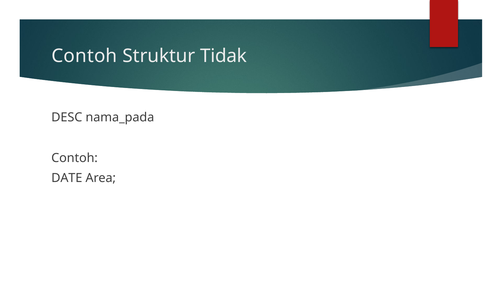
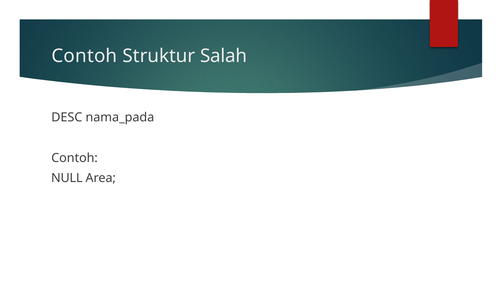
Tidak: Tidak -> Salah
DATE: DATE -> NULL
